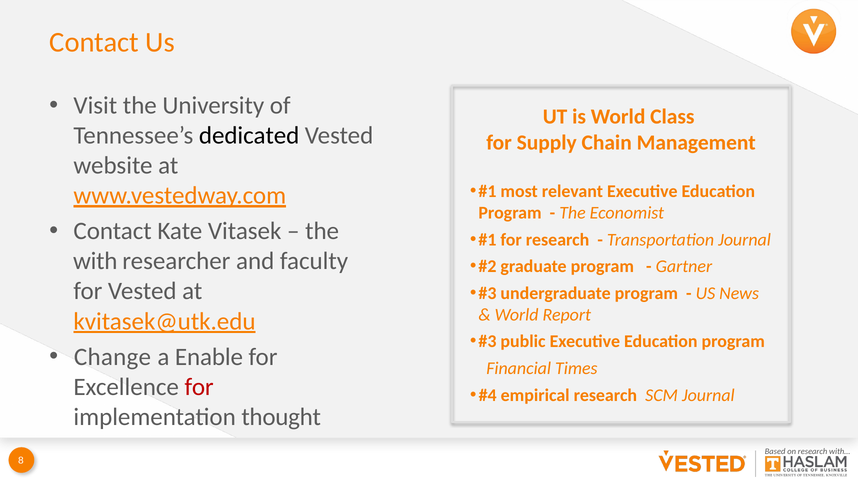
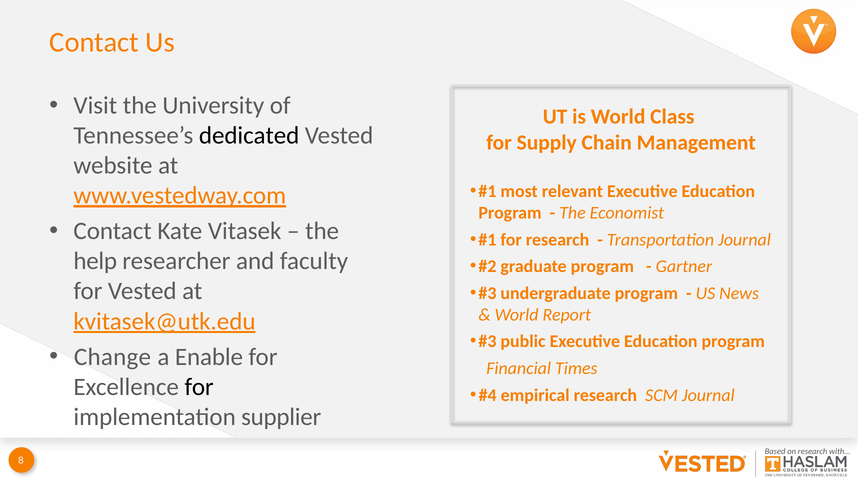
with: with -> help
for at (199, 387) colour: red -> black
thought: thought -> supplier
